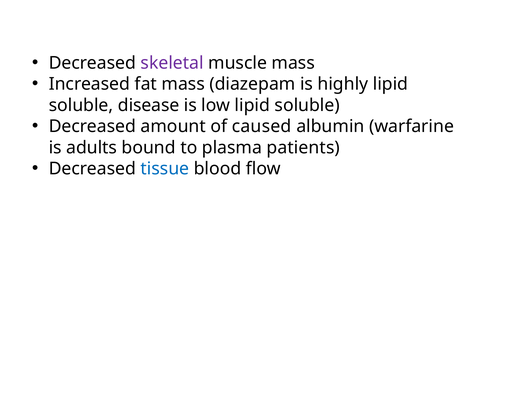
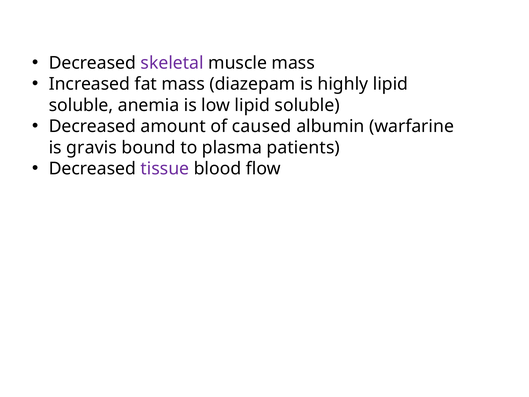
disease: disease -> anemia
adults: adults -> gravis
tissue colour: blue -> purple
